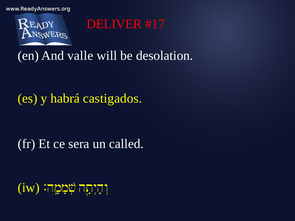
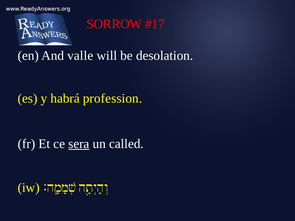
DELIVER: DELIVER -> SORROW
castigados: castigados -> profession
sera underline: none -> present
